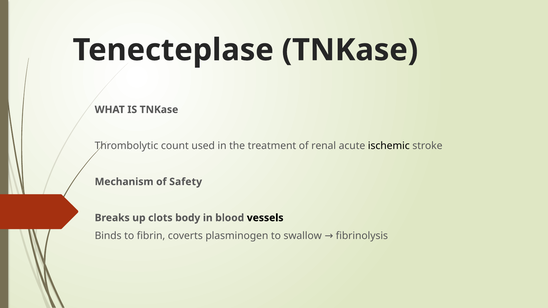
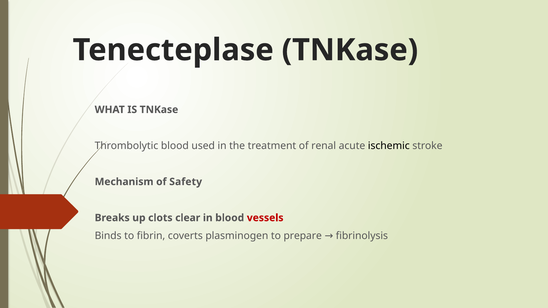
Thrombolytic count: count -> blood
body: body -> clear
vessels colour: black -> red
swallow: swallow -> prepare
